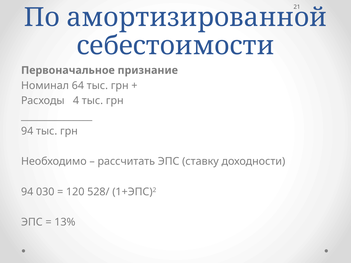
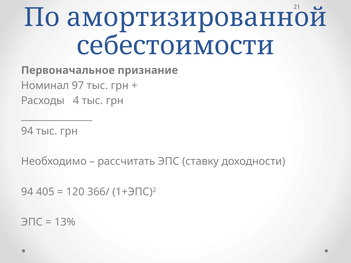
64: 64 -> 97
030: 030 -> 405
528/: 528/ -> 366/
